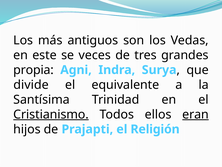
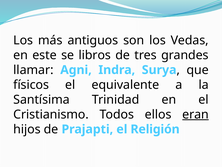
veces: veces -> libros
propia: propia -> llamar
divide: divide -> físicos
Cristianismo underline: present -> none
